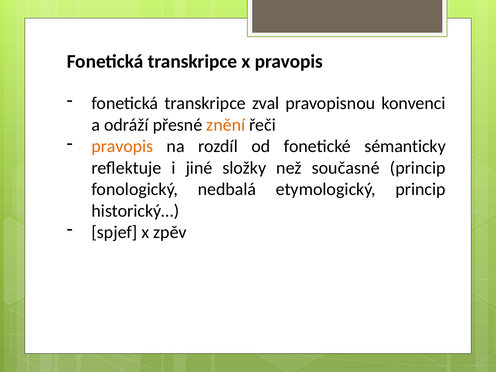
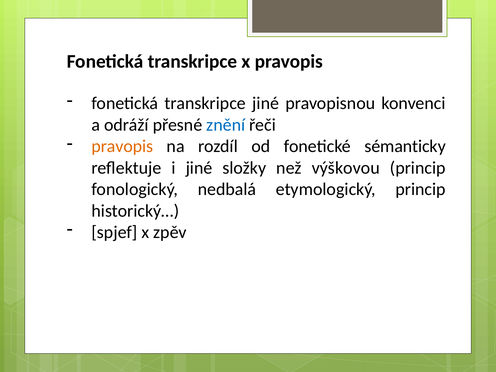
transkripce zval: zval -> jiné
znění colour: orange -> blue
současné: současné -> výškovou
